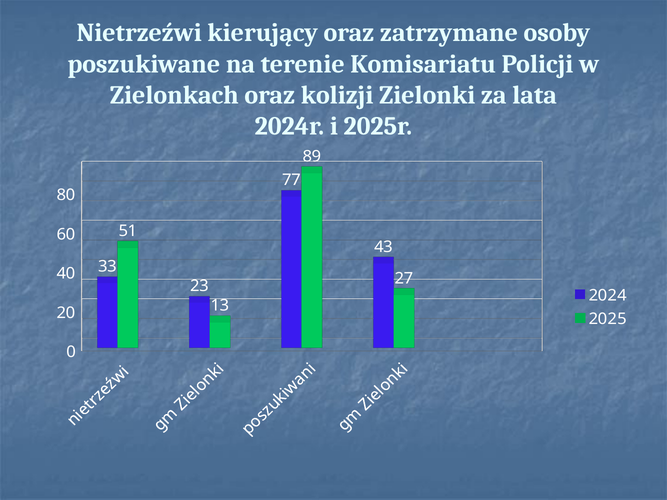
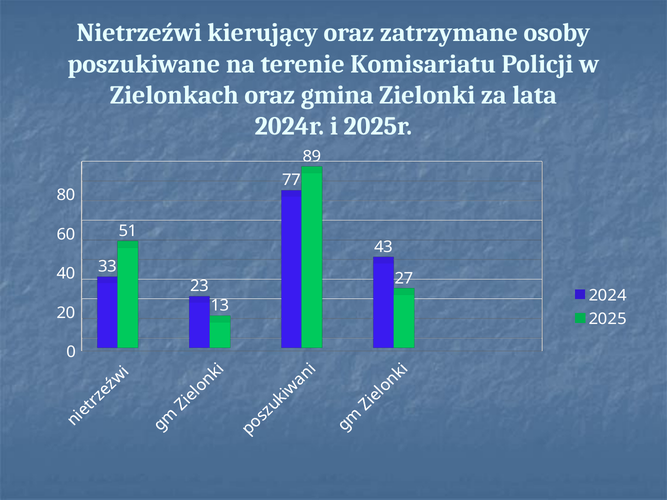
kolizji: kolizji -> gmina
